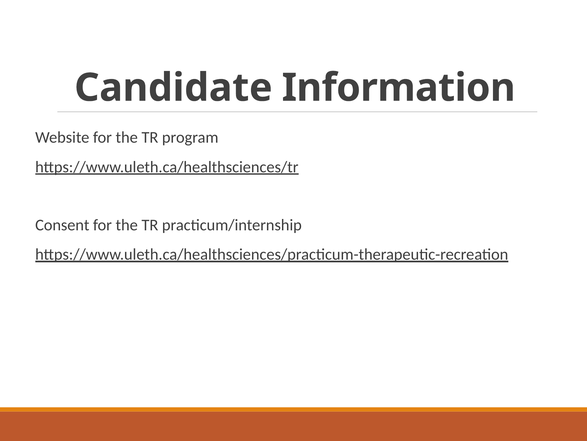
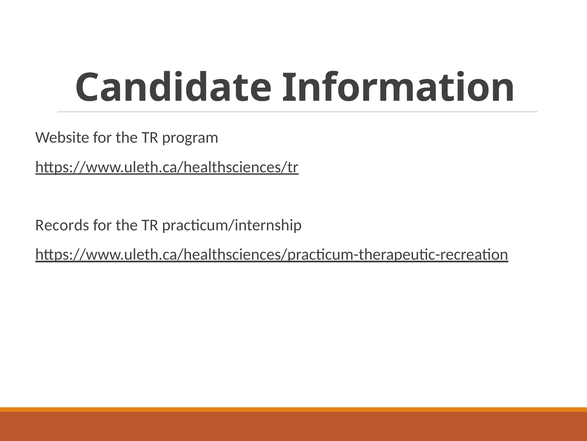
Consent: Consent -> Records
